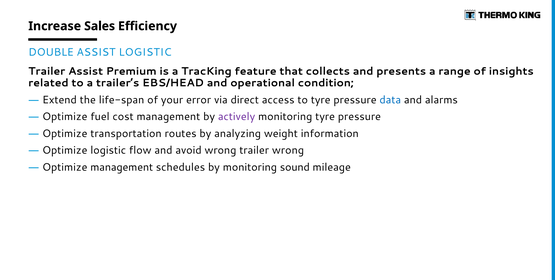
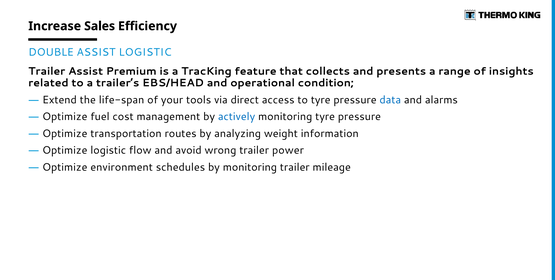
error: error -> tools
actively colour: purple -> blue
trailer wrong: wrong -> power
Optimize management: management -> environment
monitoring sound: sound -> trailer
